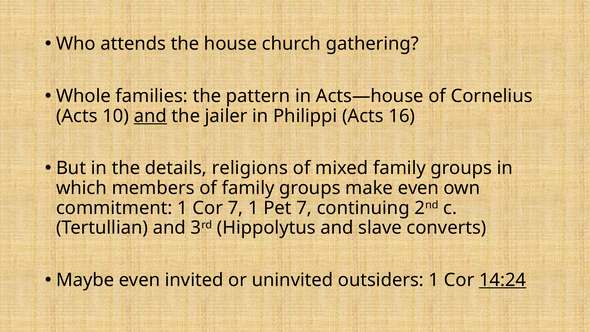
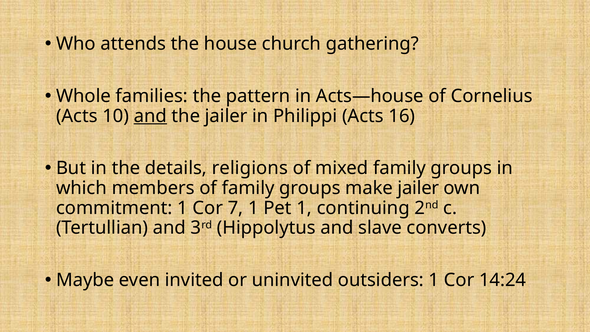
make even: even -> jailer
Pet 7: 7 -> 1
14:24 underline: present -> none
